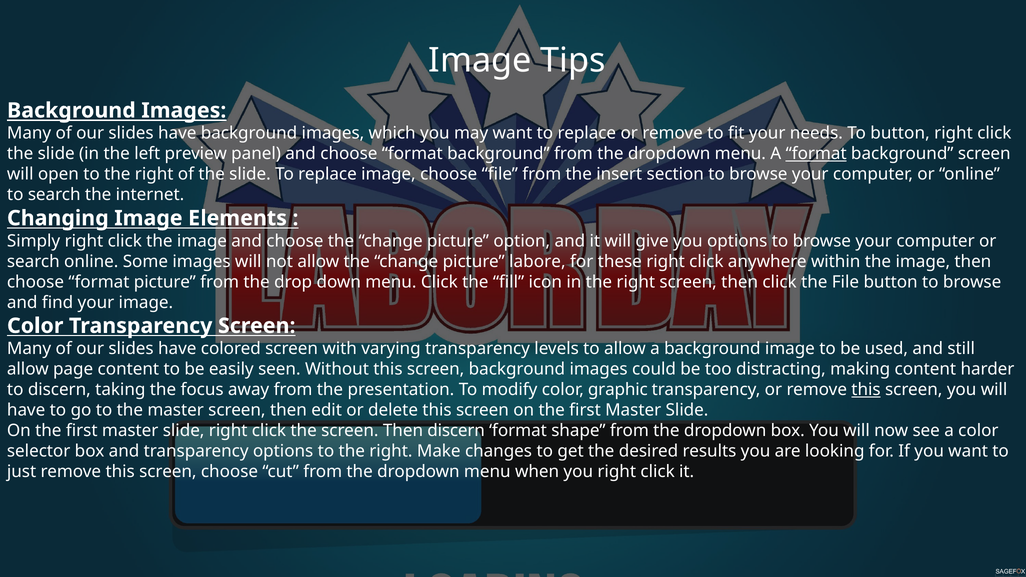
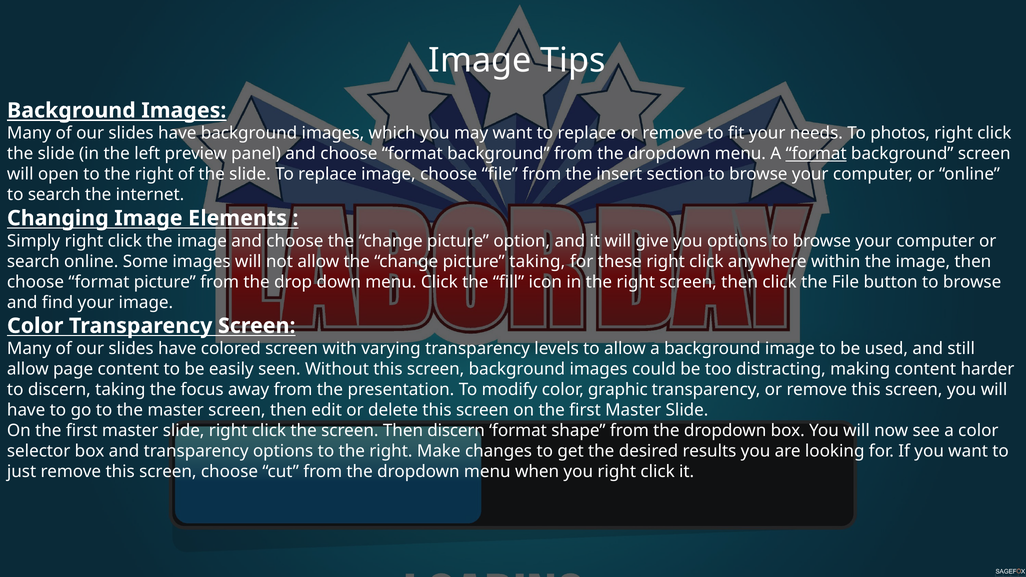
To button: button -> photos
picture labore: labore -> taking
this at (866, 390) underline: present -> none
